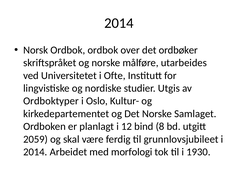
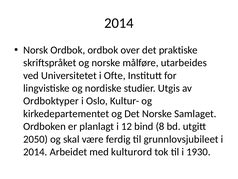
ordbøker: ordbøker -> praktiske
2059: 2059 -> 2050
morfologi: morfologi -> kulturord
